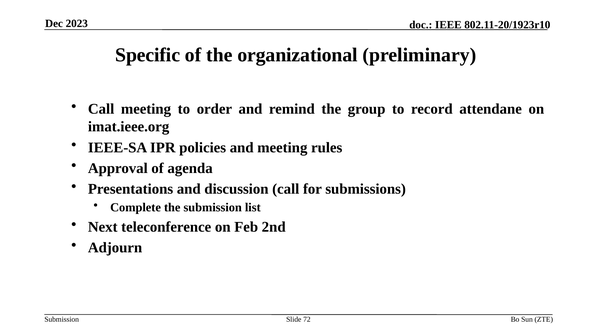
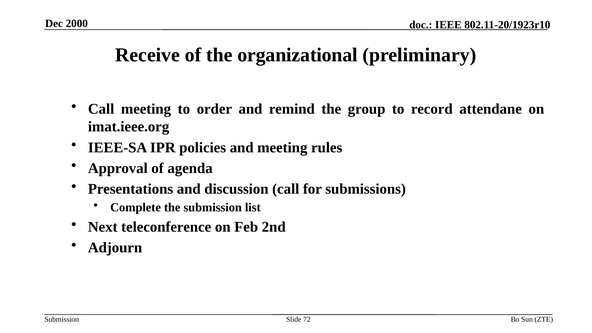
2023: 2023 -> 2000
Specific: Specific -> Receive
